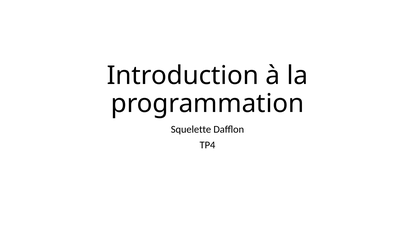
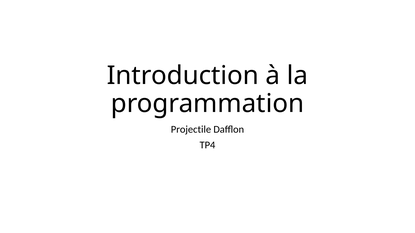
Squelette: Squelette -> Projectile
